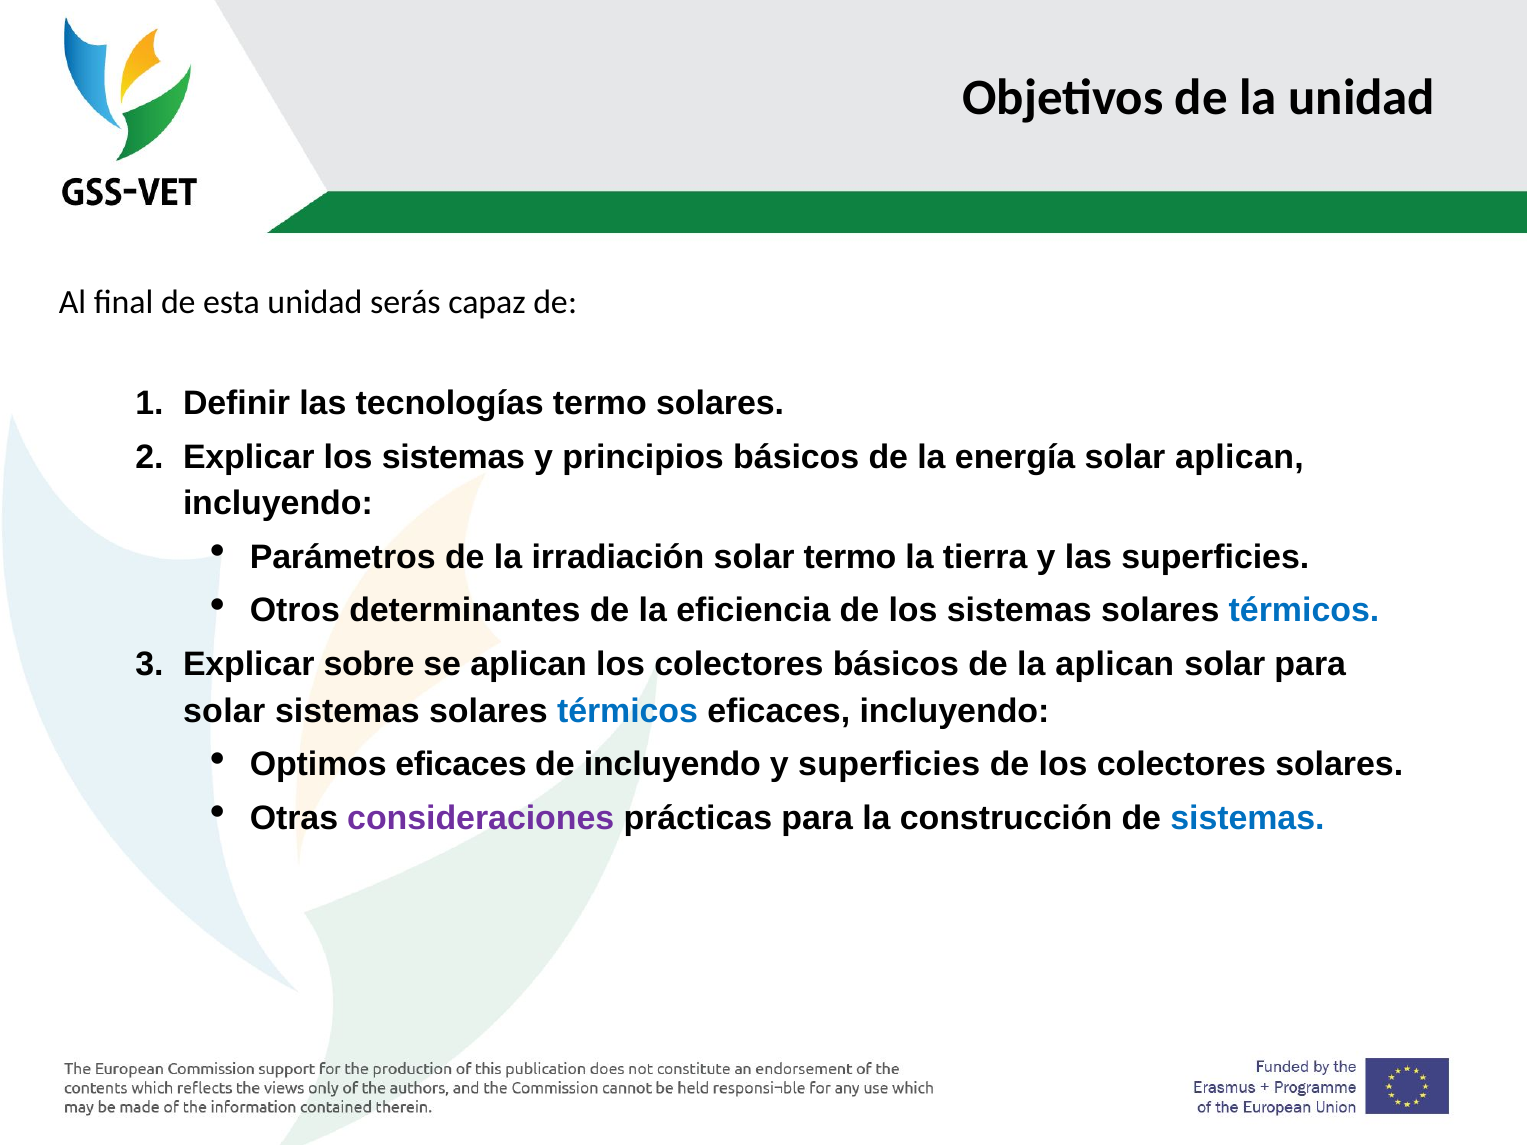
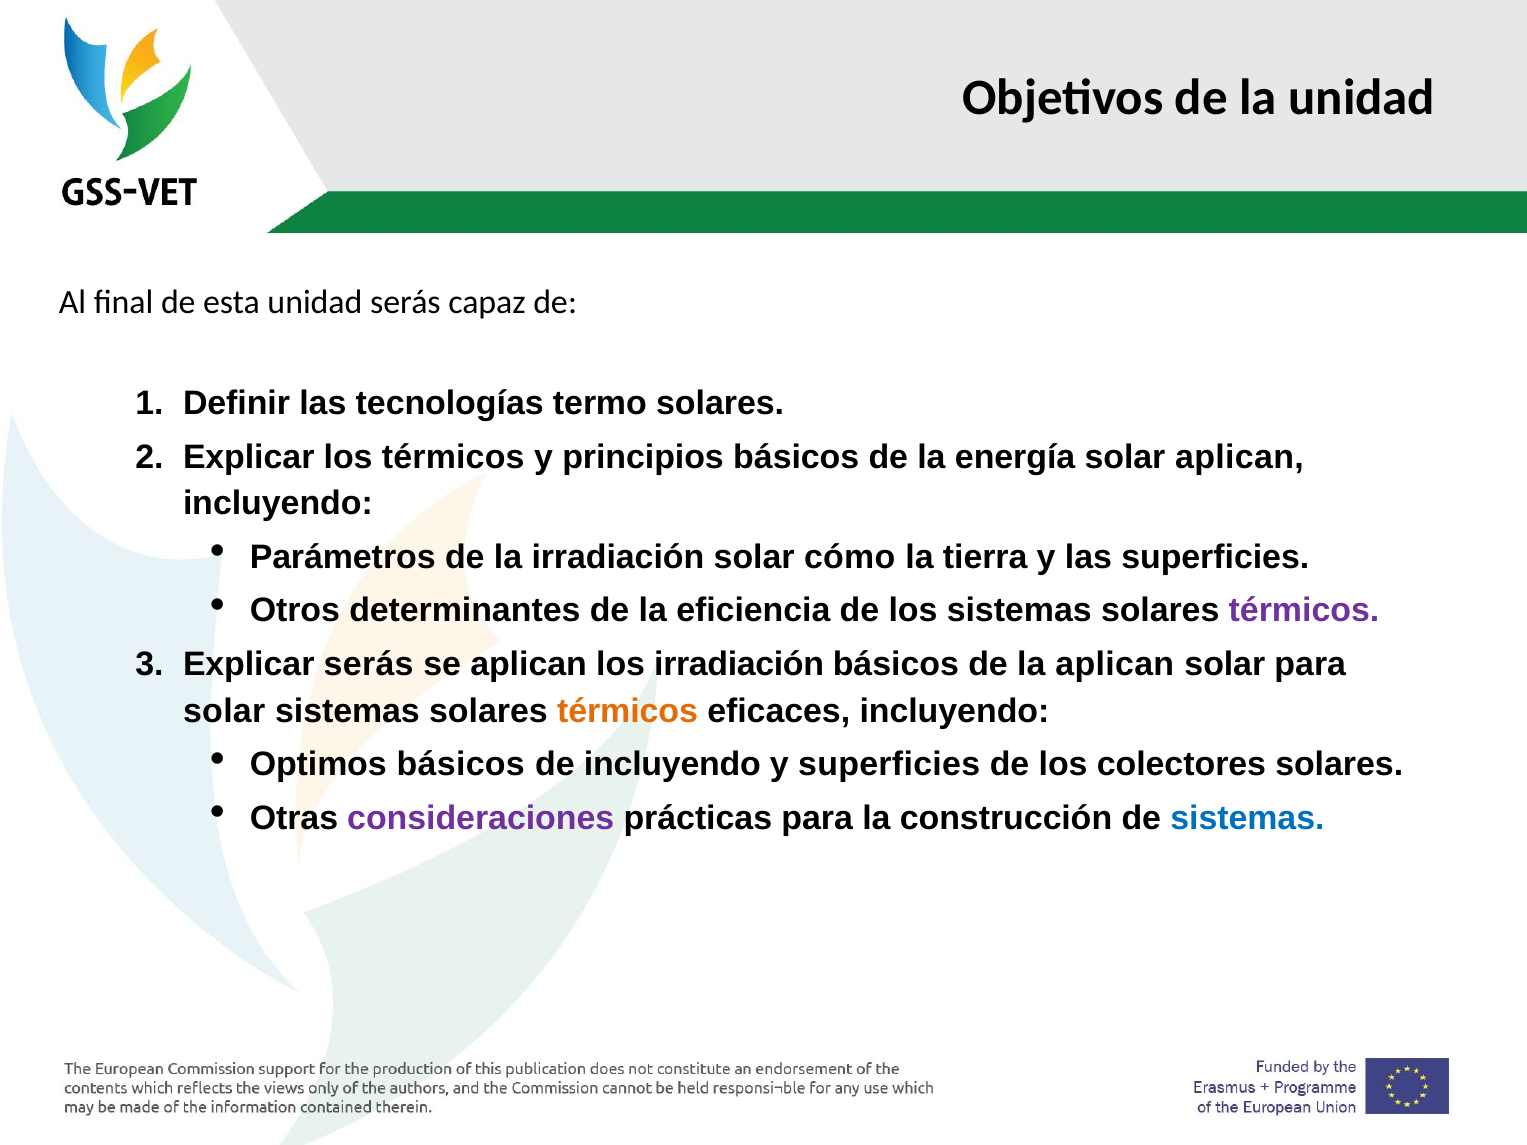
Explicar los sistemas: sistemas -> térmicos
solar termo: termo -> cómo
térmicos at (1304, 611) colour: blue -> purple
Explicar sobre: sobre -> serás
aplican los colectores: colectores -> irradiación
térmicos at (628, 711) colour: blue -> orange
Optimos eficaces: eficaces -> básicos
